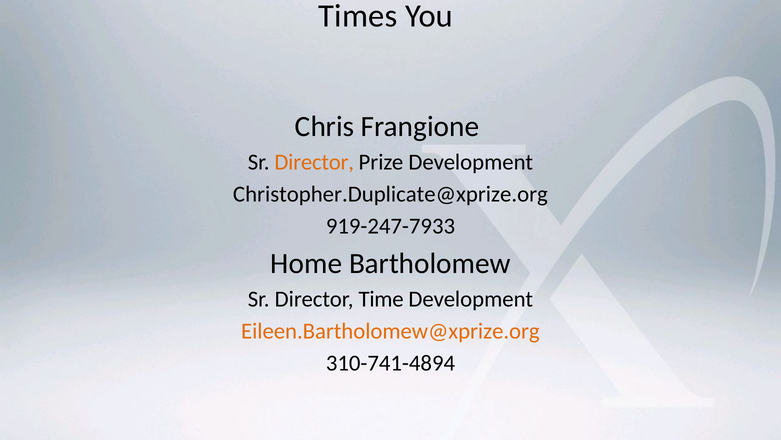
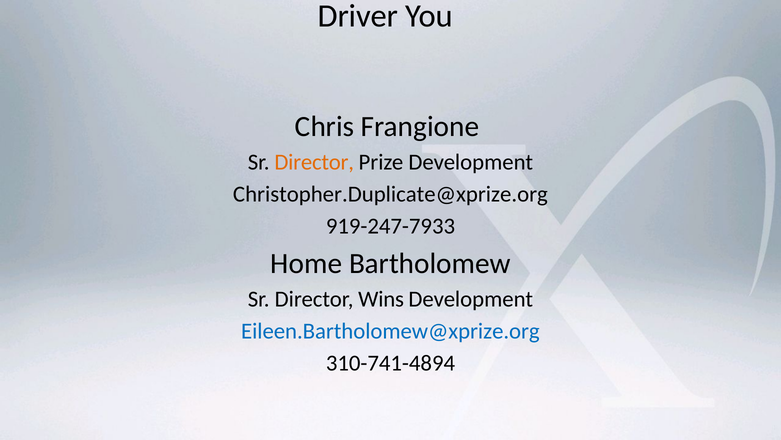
Times: Times -> Driver
Time: Time -> Wins
Eileen.Bartholomew@xprize.org colour: orange -> blue
